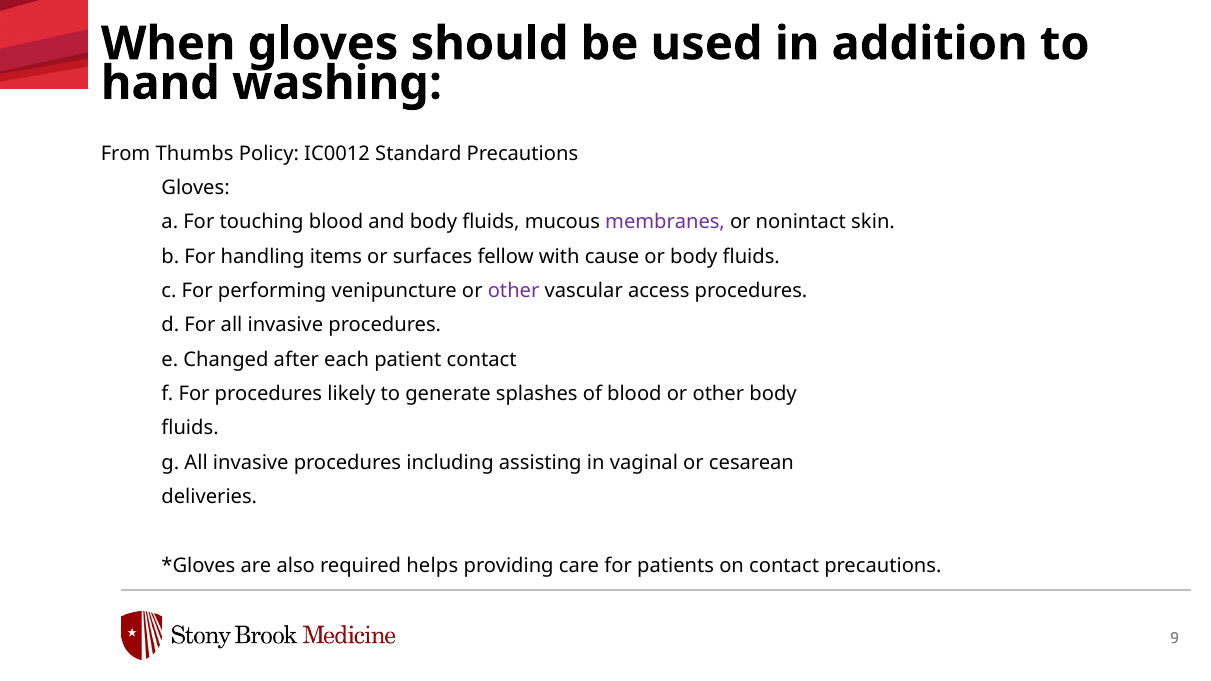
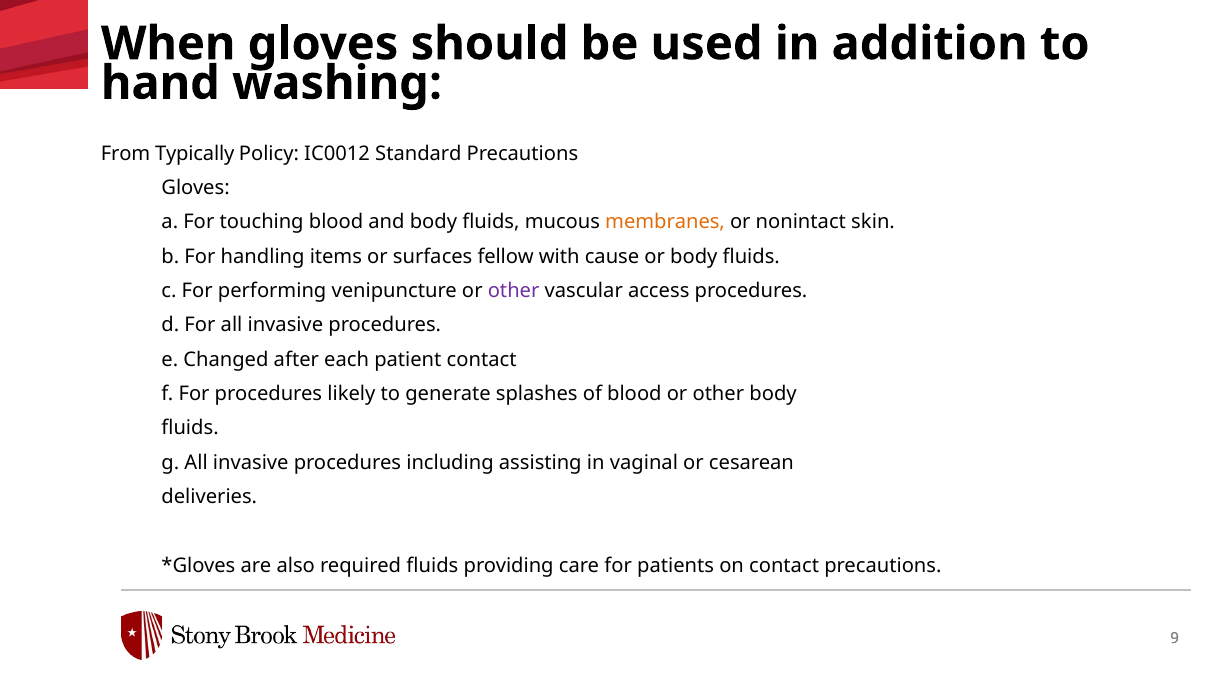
Thumbs: Thumbs -> Typically
membranes colour: purple -> orange
required helps: helps -> fluids
